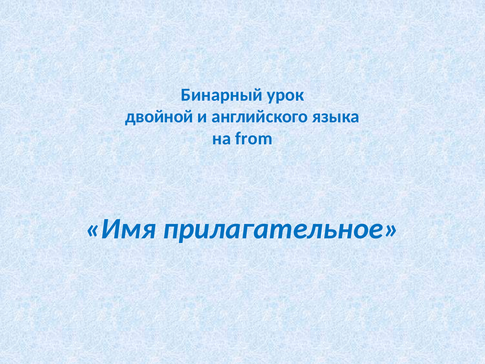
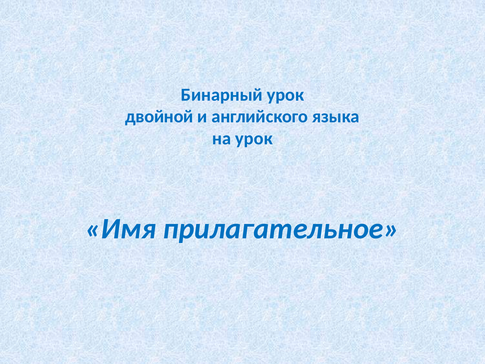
на from: from -> урок
